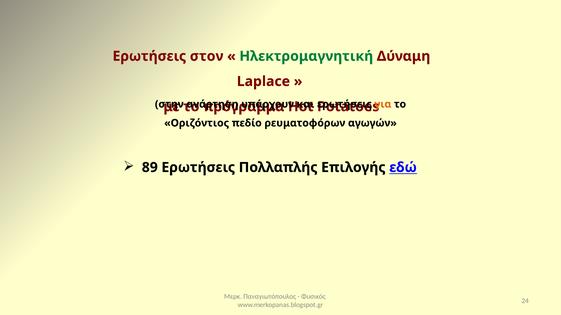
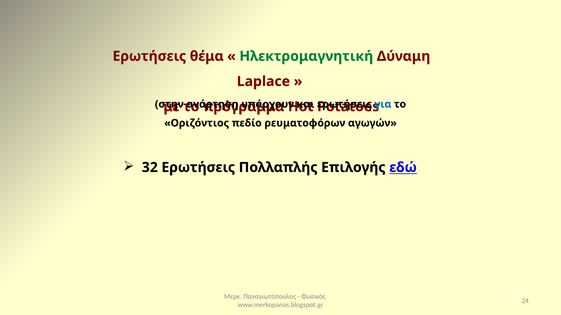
στον: στον -> θέμα
για colour: orange -> blue
89: 89 -> 32
